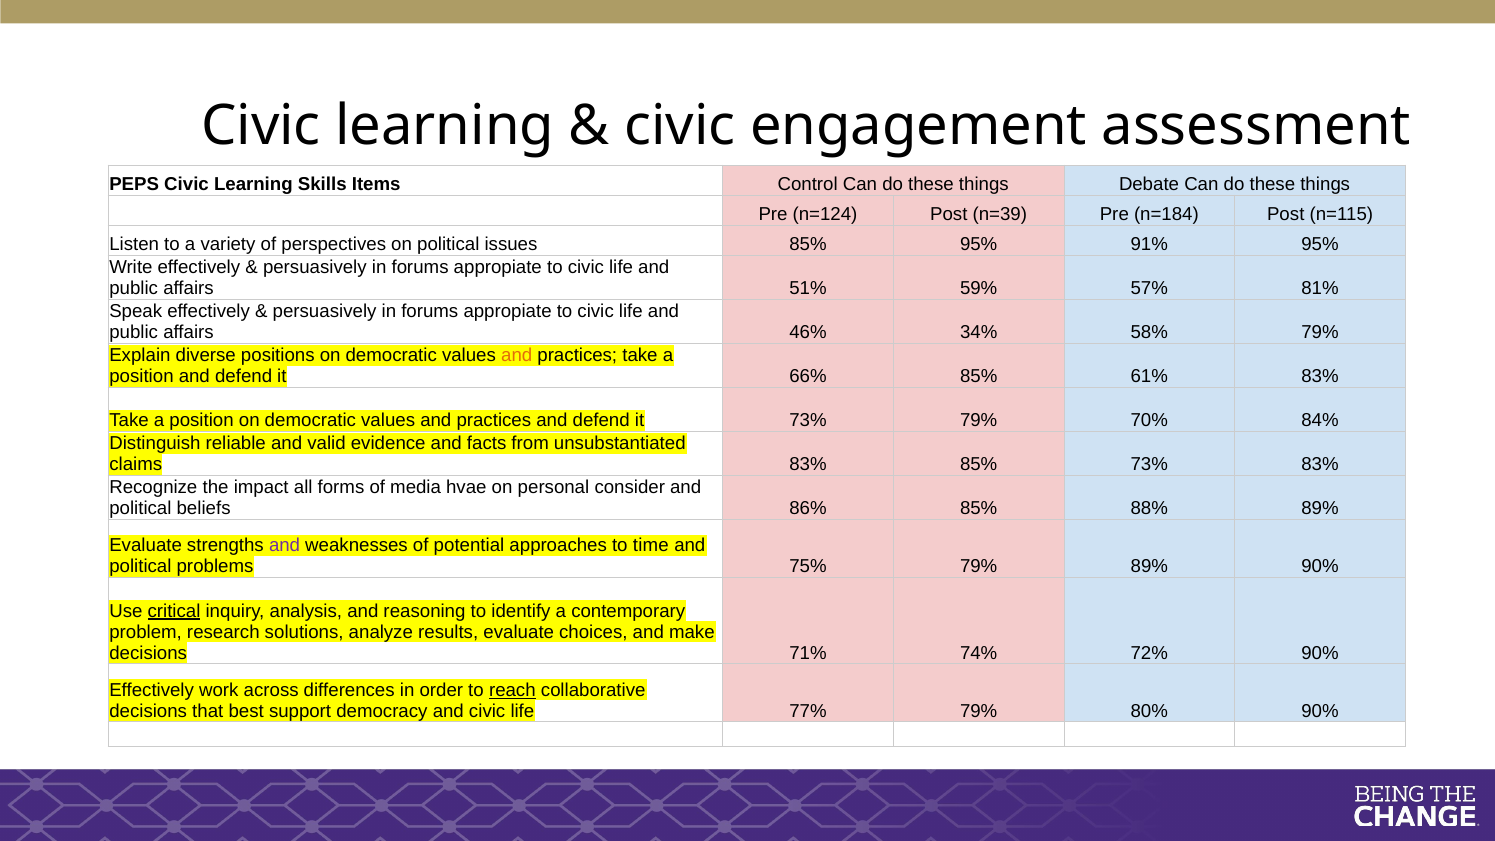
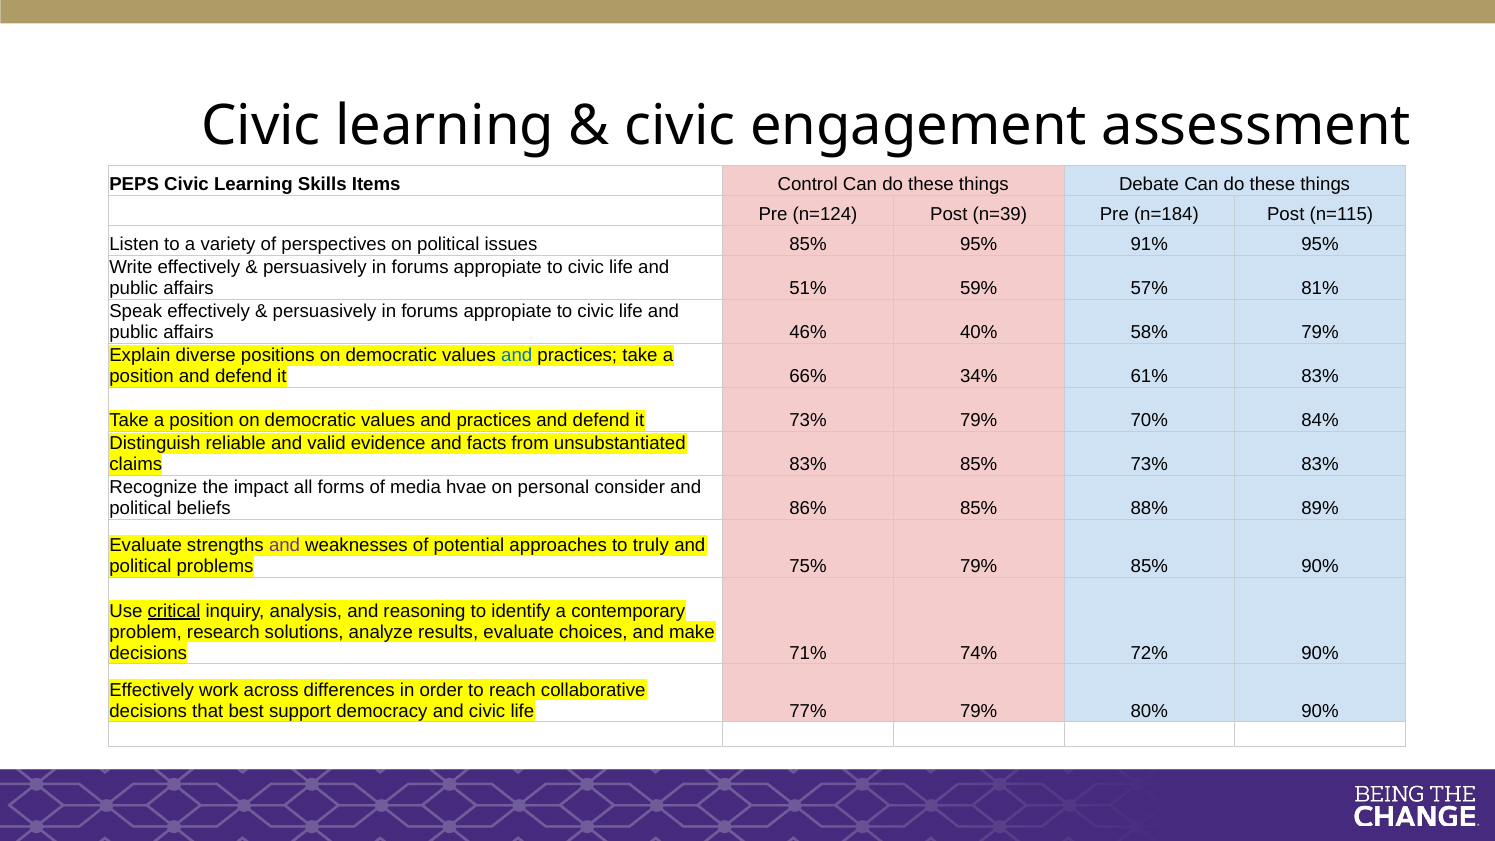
34%: 34% -> 40%
and at (517, 355) colour: orange -> blue
66% 85%: 85% -> 34%
time: time -> truly
79% 89%: 89% -> 85%
reach underline: present -> none
